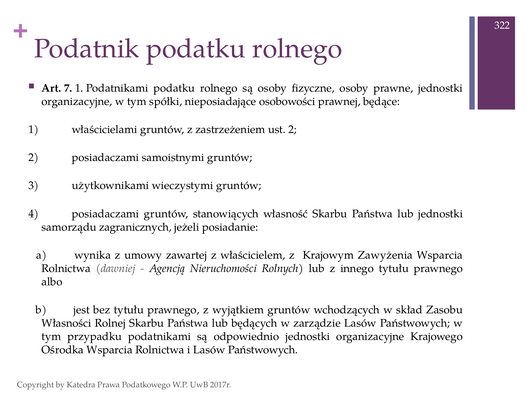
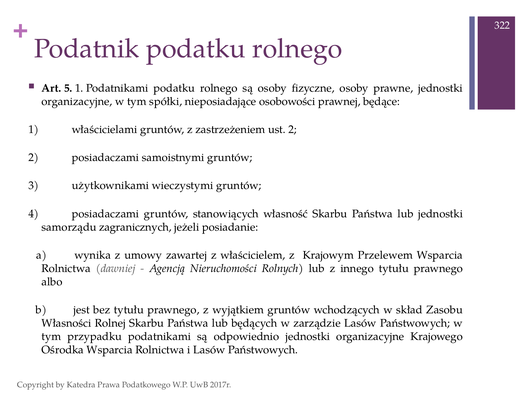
7: 7 -> 5
Zawyżenia: Zawyżenia -> Przelewem
